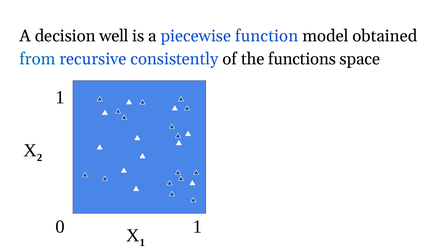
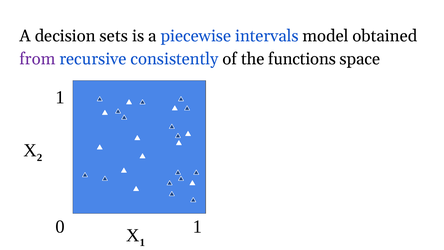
well: well -> sets
function: function -> intervals
from colour: blue -> purple
